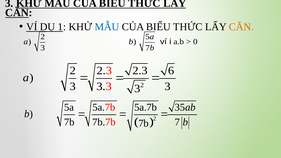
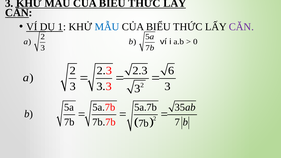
CĂN at (241, 27) colour: orange -> purple
